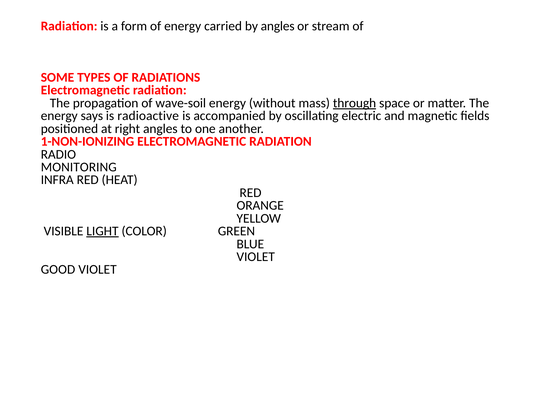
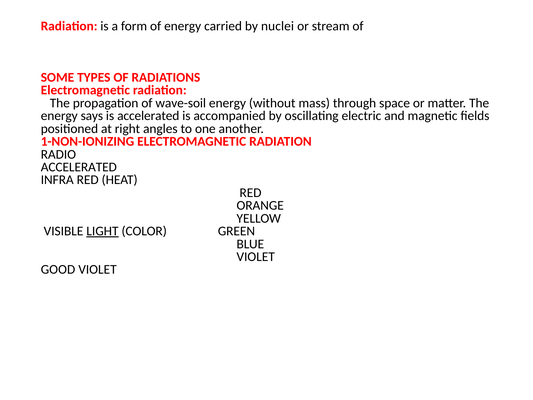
by angles: angles -> nuclei
through underline: present -> none
is radioactive: radioactive -> accelerated
MONITORING at (79, 167): MONITORING -> ACCELERATED
